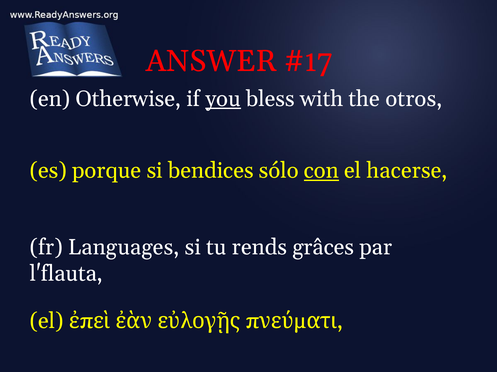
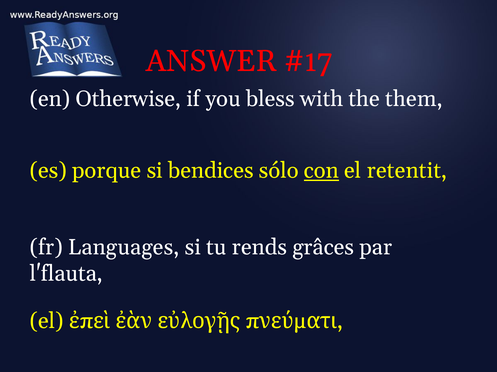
you underline: present -> none
otros: otros -> them
hacerse: hacerse -> retentit
